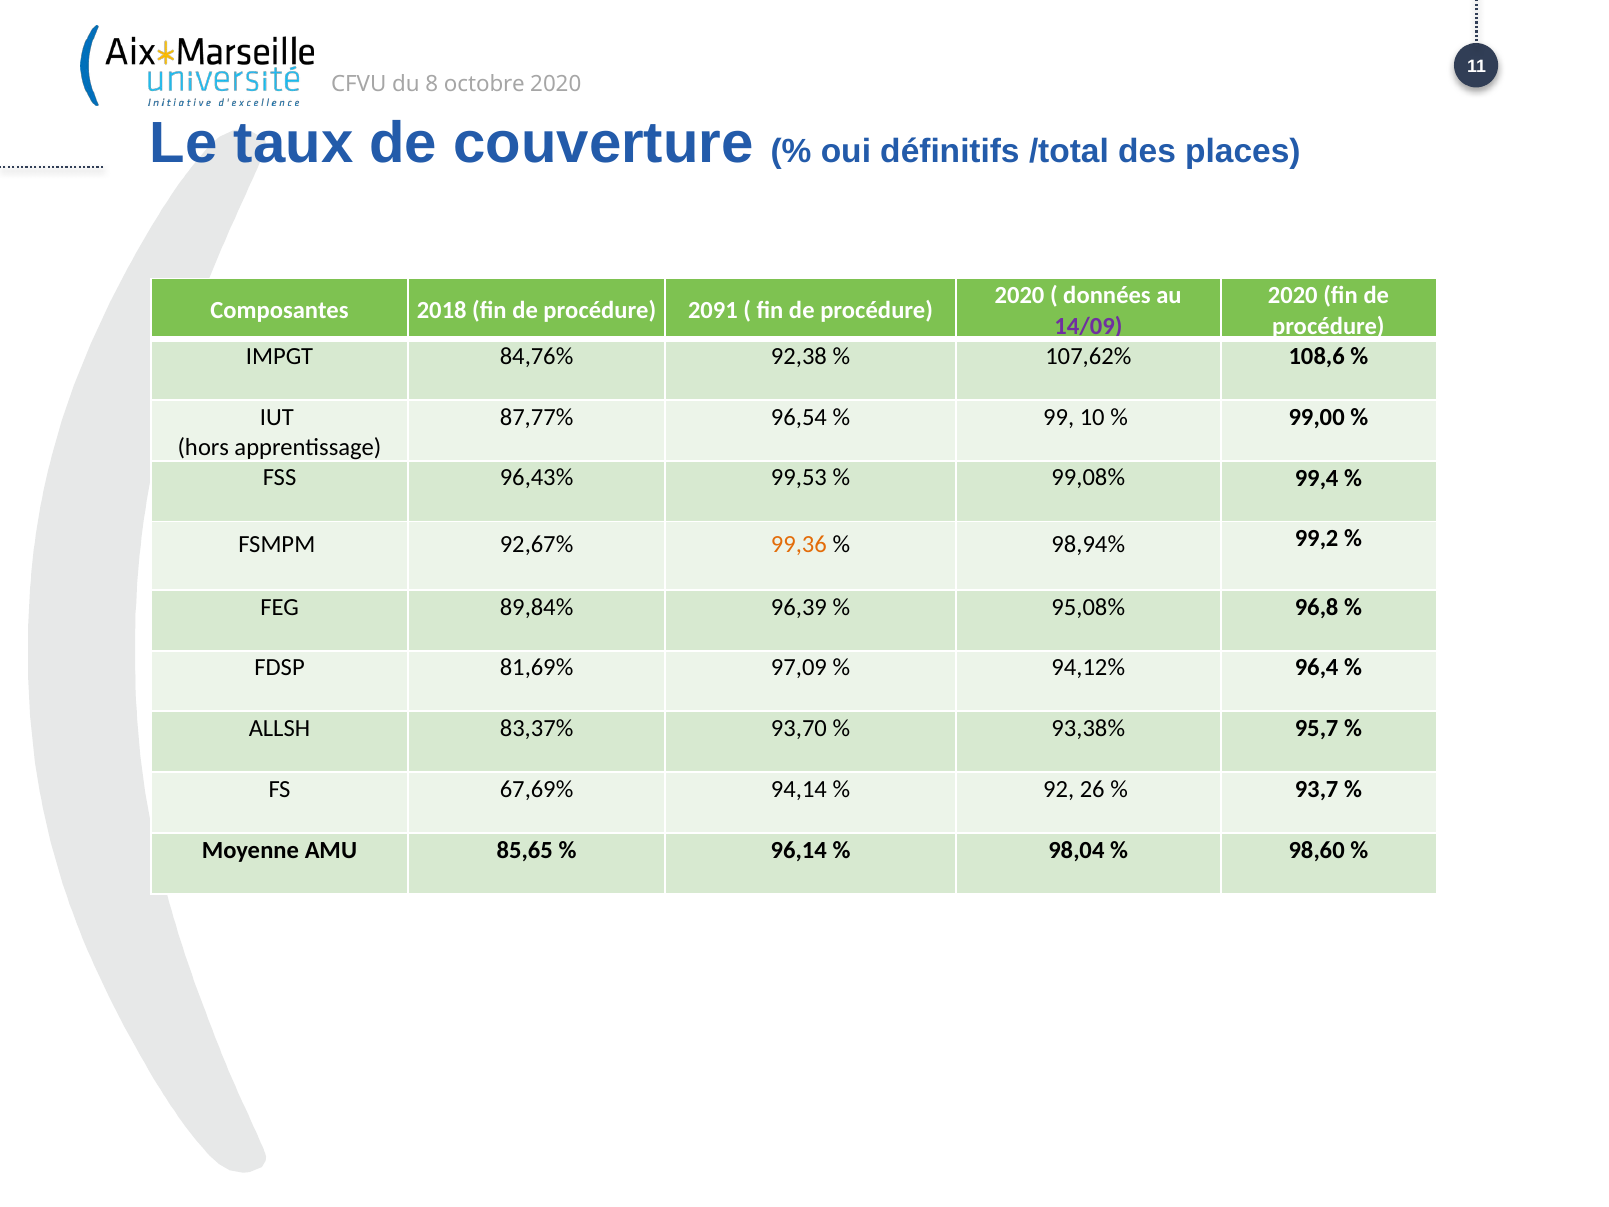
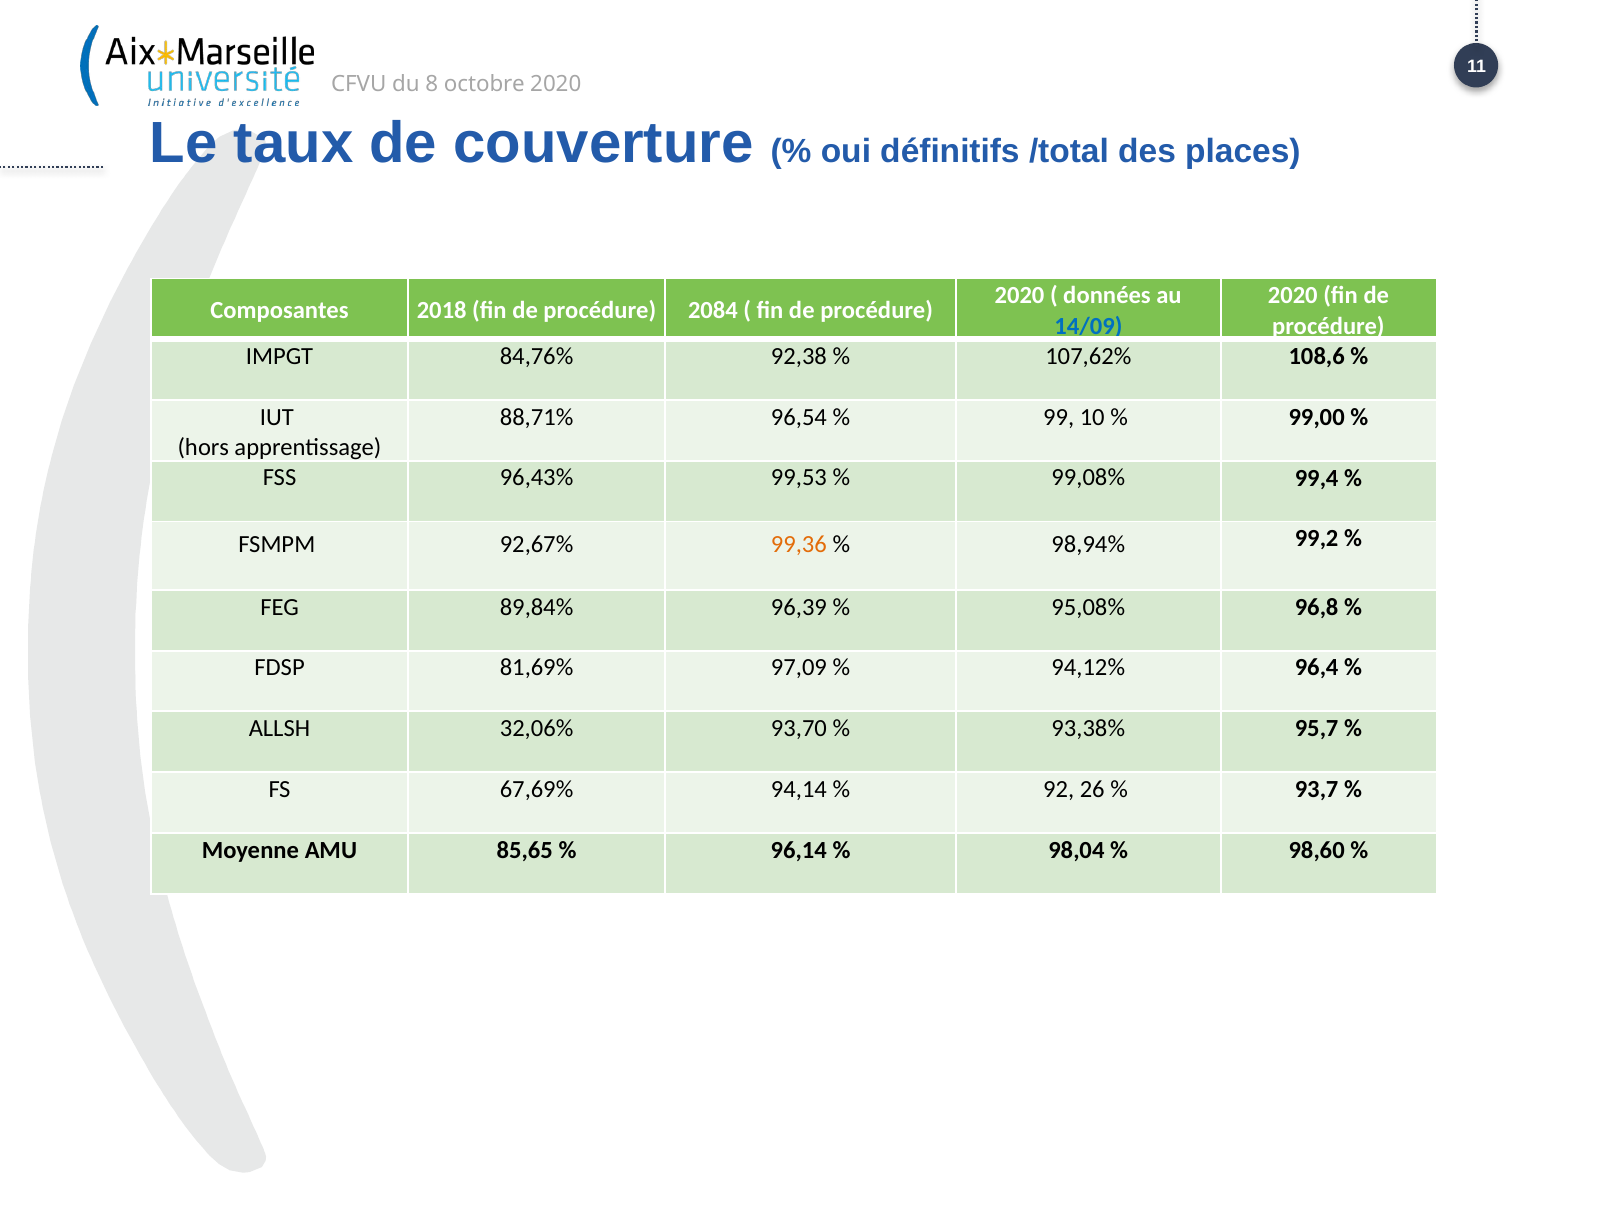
2091: 2091 -> 2084
14/09 colour: purple -> blue
87,77%: 87,77% -> 88,71%
83,37%: 83,37% -> 32,06%
